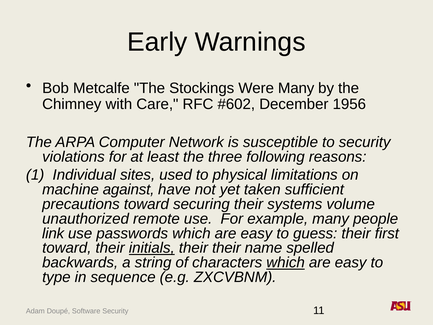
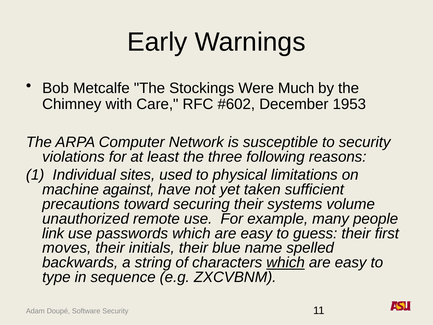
Were Many: Many -> Much
1956: 1956 -> 1953
toward at (67, 248): toward -> moves
initials underline: present -> none
their their: their -> blue
